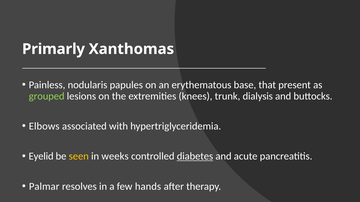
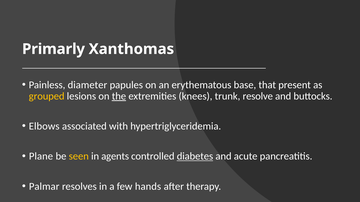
nodularis: nodularis -> diameter
grouped colour: light green -> yellow
the underline: none -> present
dialysis: dialysis -> resolve
Eyelid: Eyelid -> Plane
weeks: weeks -> agents
